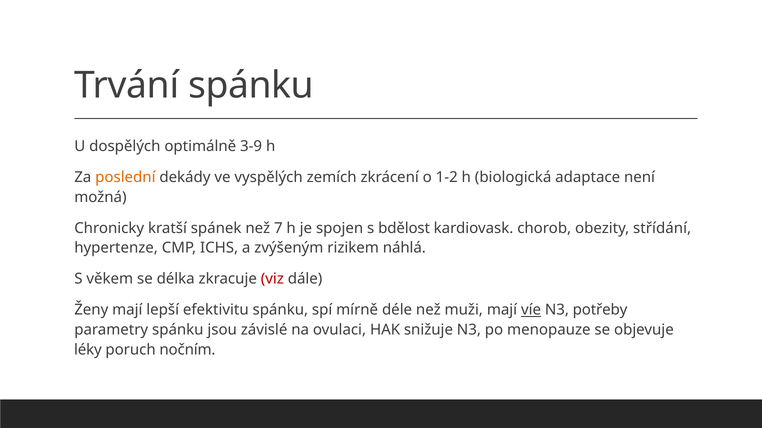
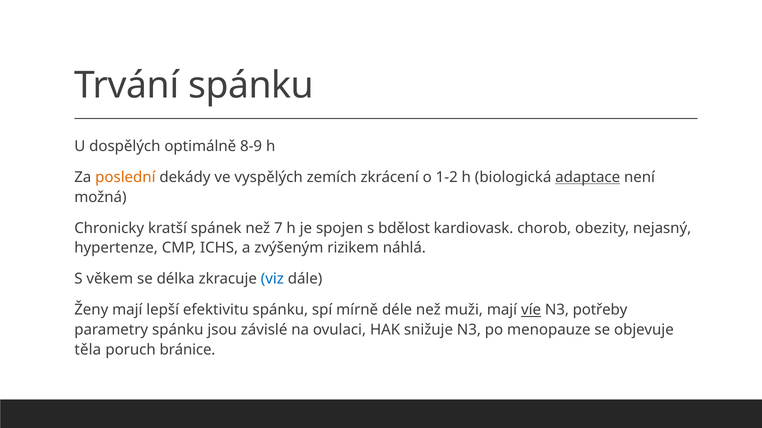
3-9: 3-9 -> 8-9
adaptace underline: none -> present
střídání: střídání -> nejasný
viz colour: red -> blue
léky: léky -> těla
nočním: nočním -> bránice
